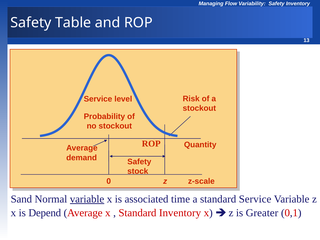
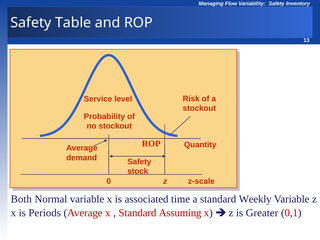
Sand: Sand -> Both
variable at (87, 199) underline: present -> none
standard Service: Service -> Weekly
Depend: Depend -> Periods
Standard Inventory: Inventory -> Assuming
